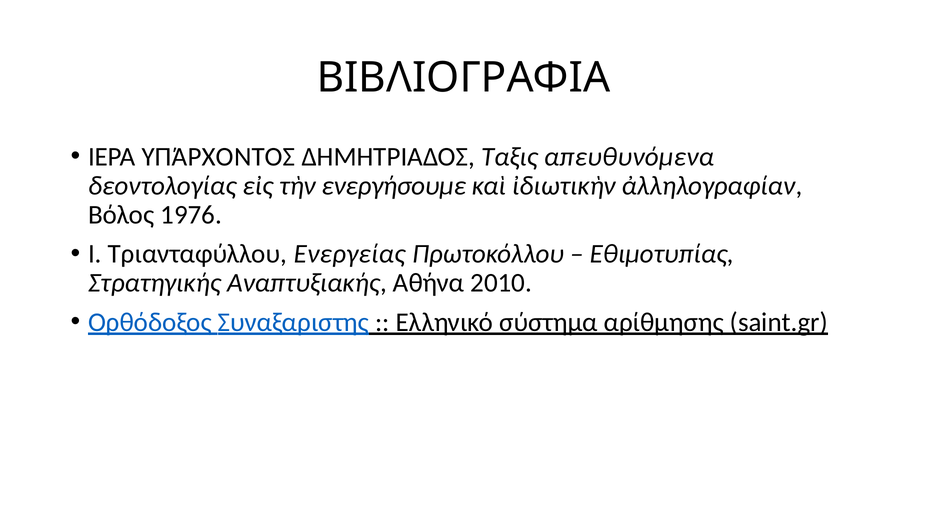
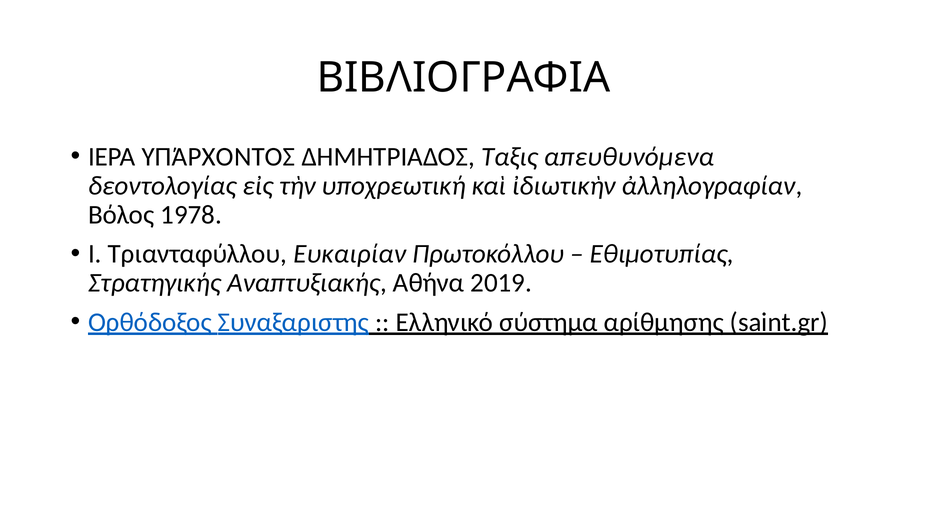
ενεργήσουμε: ενεργήσουμε -> υποχρεωτική
1976: 1976 -> 1978
Ενεργείας: Ενεργείας -> Ευκαιρίαν
2010: 2010 -> 2019
